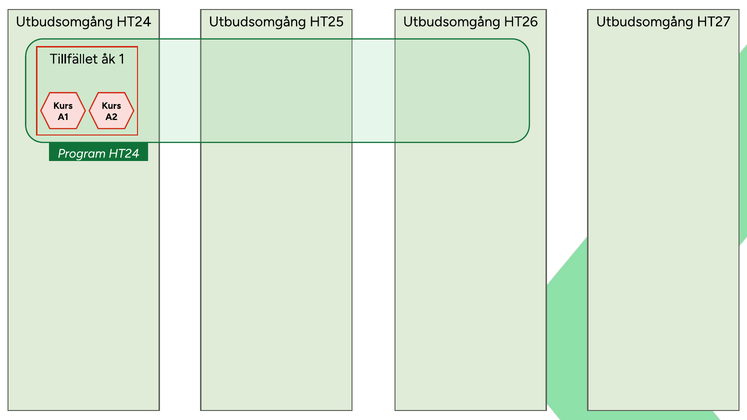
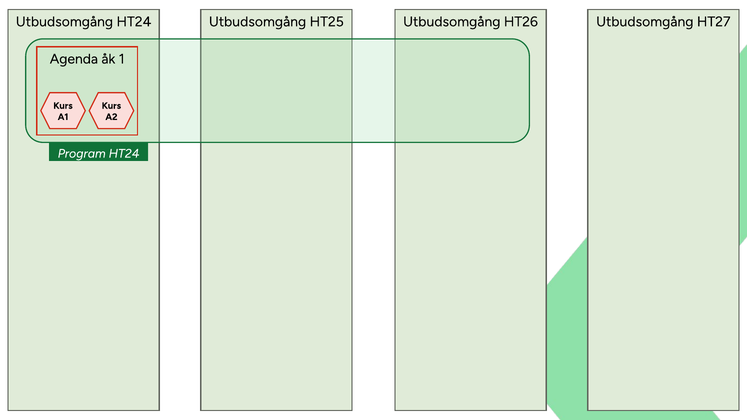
Tillfället: Tillfället -> Agenda
